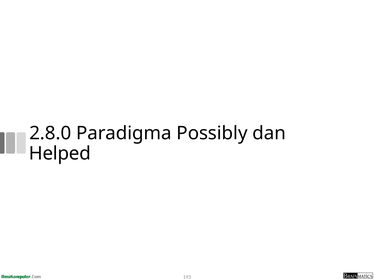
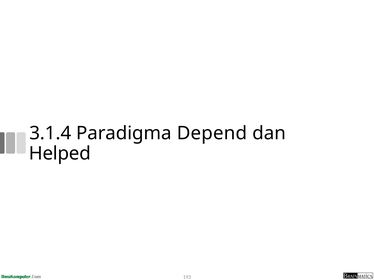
2.8.0: 2.8.0 -> 3.1.4
Possibly: Possibly -> Depend
